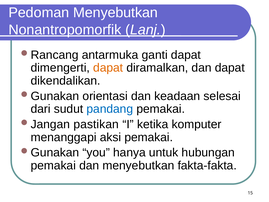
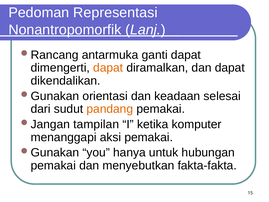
Pedoman Menyebutkan: Menyebutkan -> Representasi
pandang colour: blue -> orange
pastikan: pastikan -> tampilan
